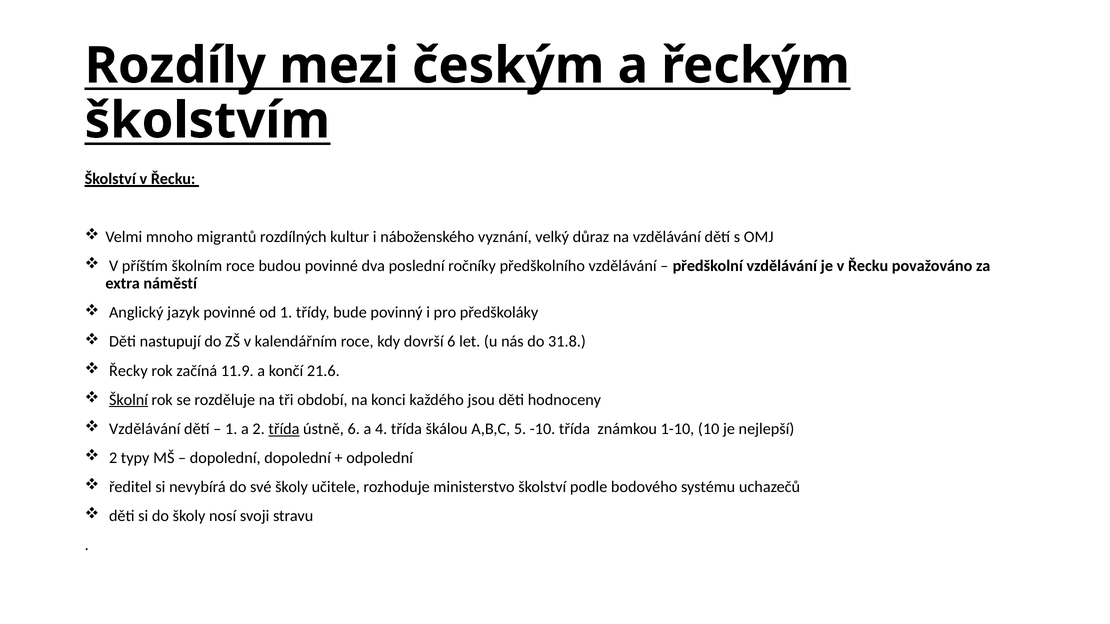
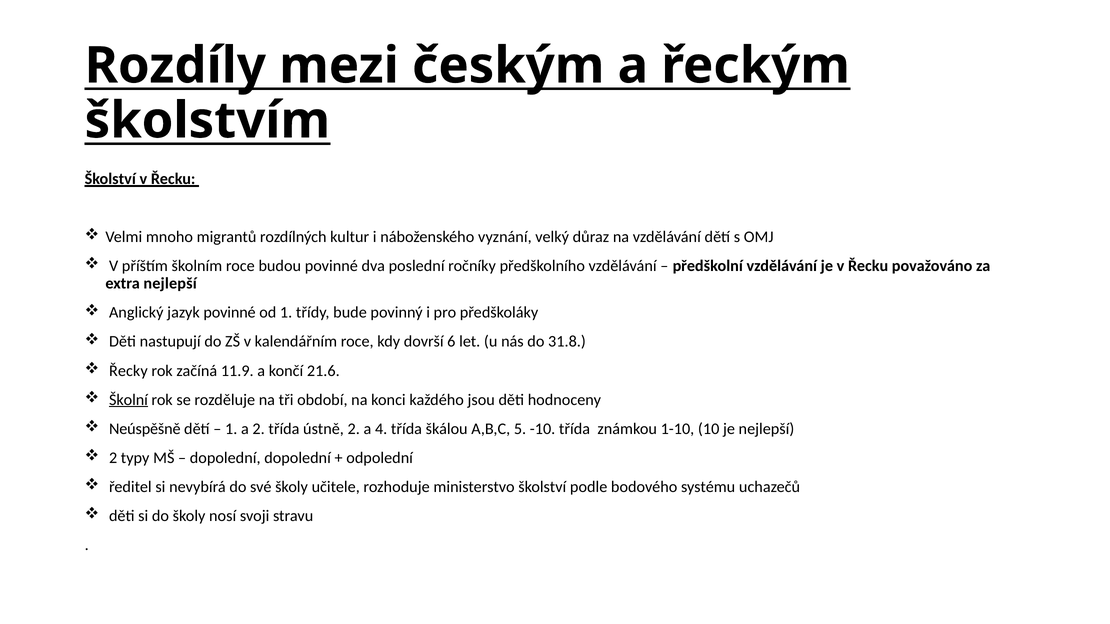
extra náměstí: náměstí -> nejlepší
Vzdělávání at (145, 429): Vzdělávání -> Neúspěšně
třída at (284, 429) underline: present -> none
ústně 6: 6 -> 2
